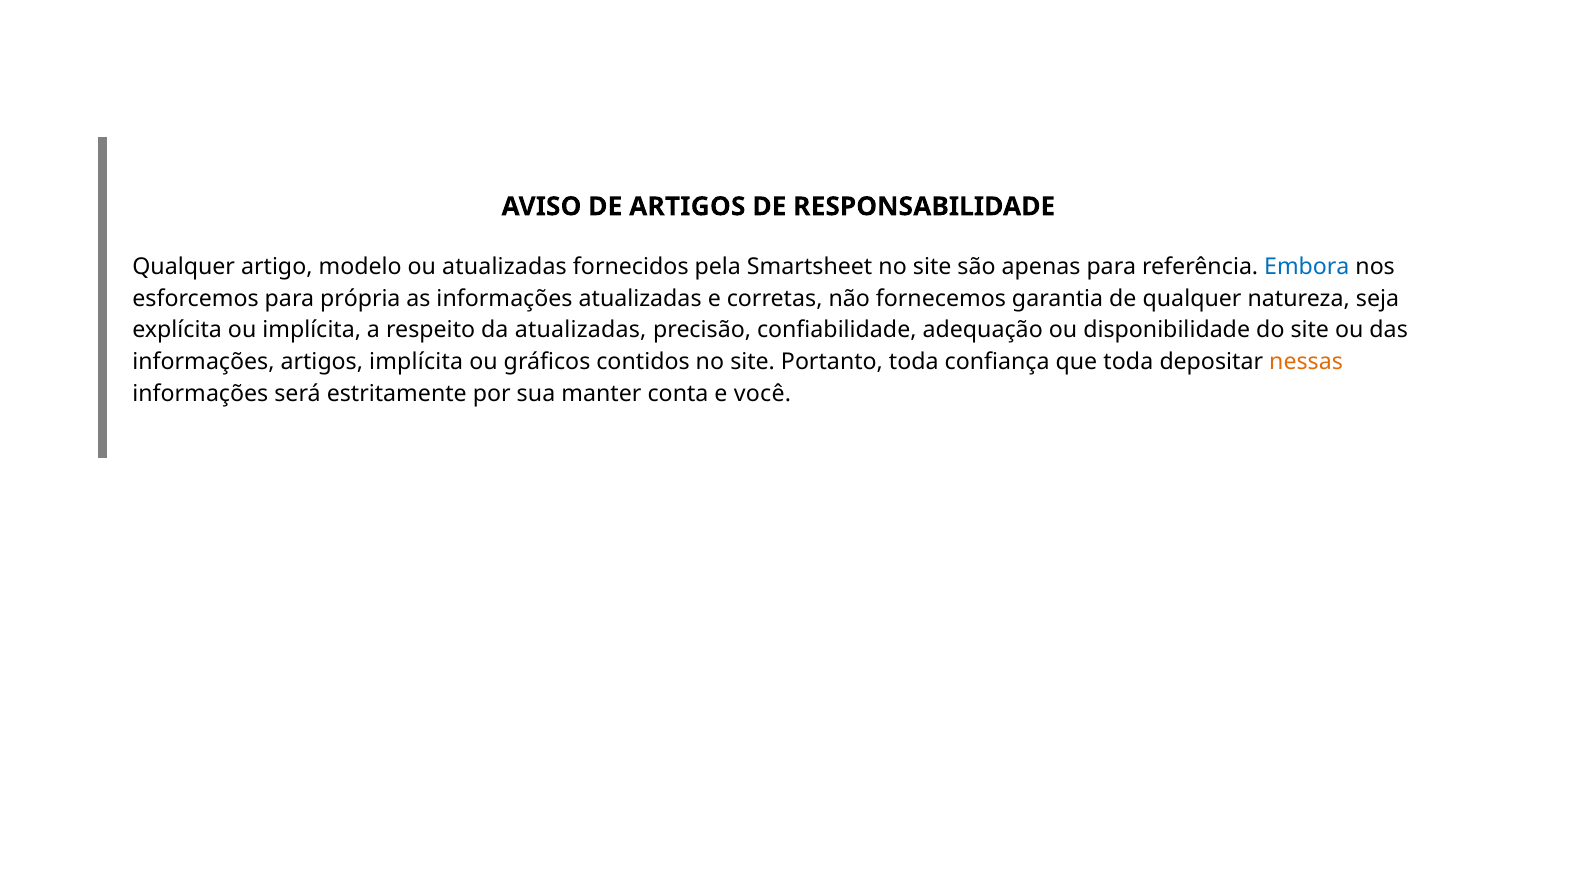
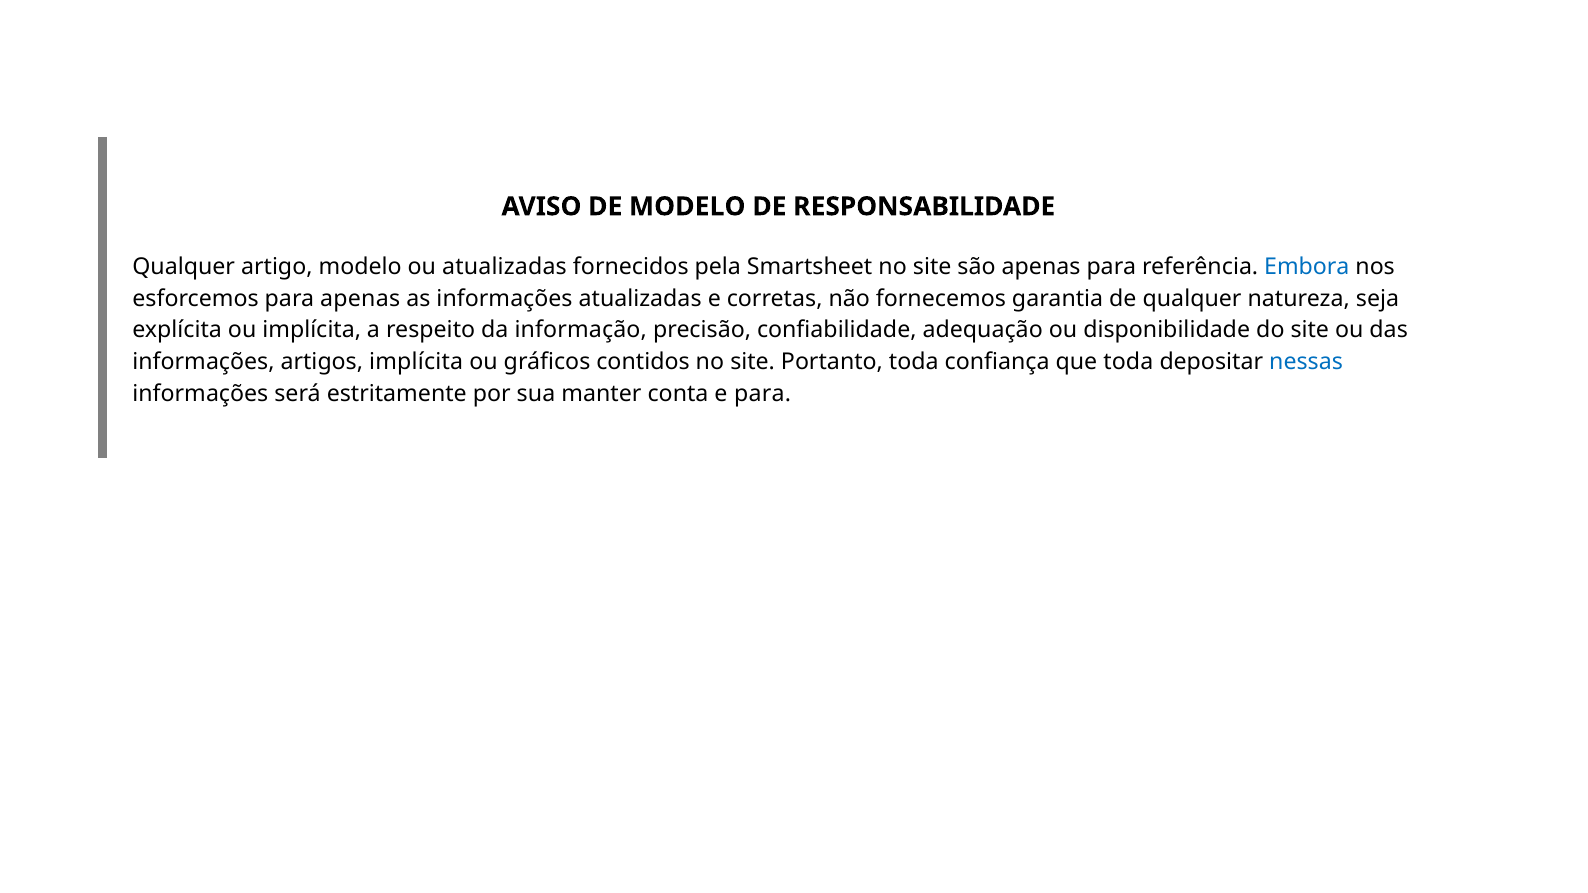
DE ARTIGOS: ARTIGOS -> MODELO
para própria: própria -> apenas
da atualizadas: atualizadas -> informação
nessas colour: orange -> blue
e você: você -> para
